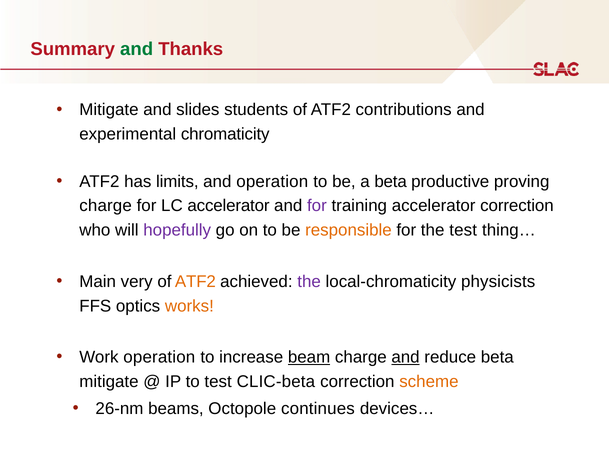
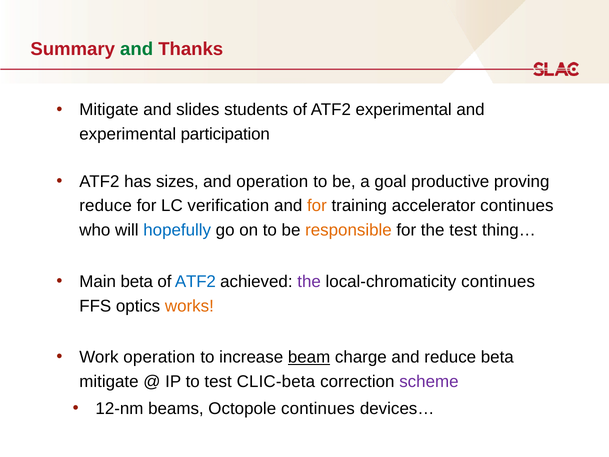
ATF2 contributions: contributions -> experimental
chromaticity: chromaticity -> participation
limits: limits -> sizes
a beta: beta -> goal
charge at (106, 206): charge -> reduce
LC accelerator: accelerator -> verification
for at (317, 206) colour: purple -> orange
accelerator correction: correction -> continues
hopefully colour: purple -> blue
Main very: very -> beta
ATF2 at (195, 281) colour: orange -> blue
local-chromaticity physicists: physicists -> continues
and at (406, 357) underline: present -> none
scheme colour: orange -> purple
26-nm: 26-nm -> 12-nm
